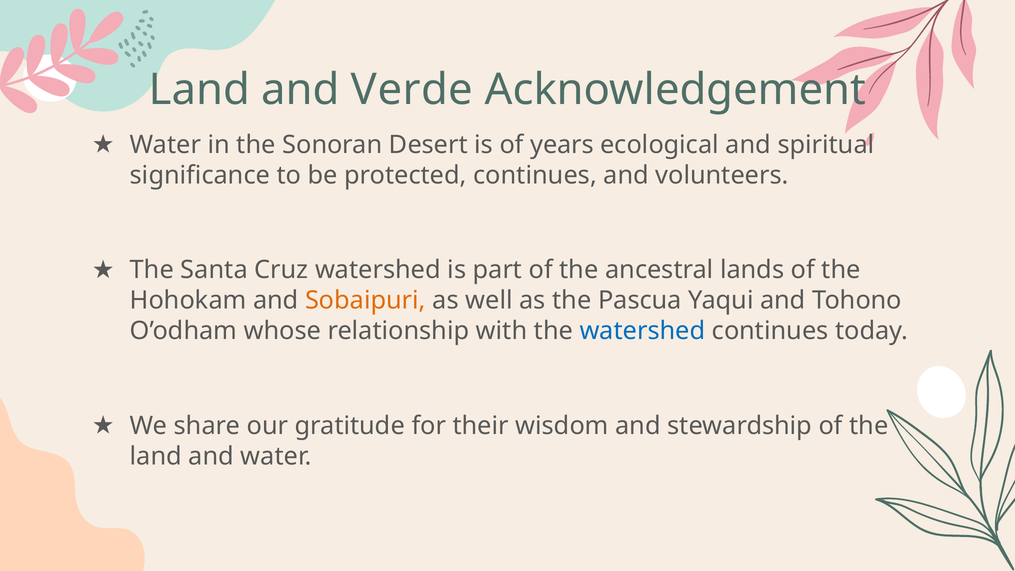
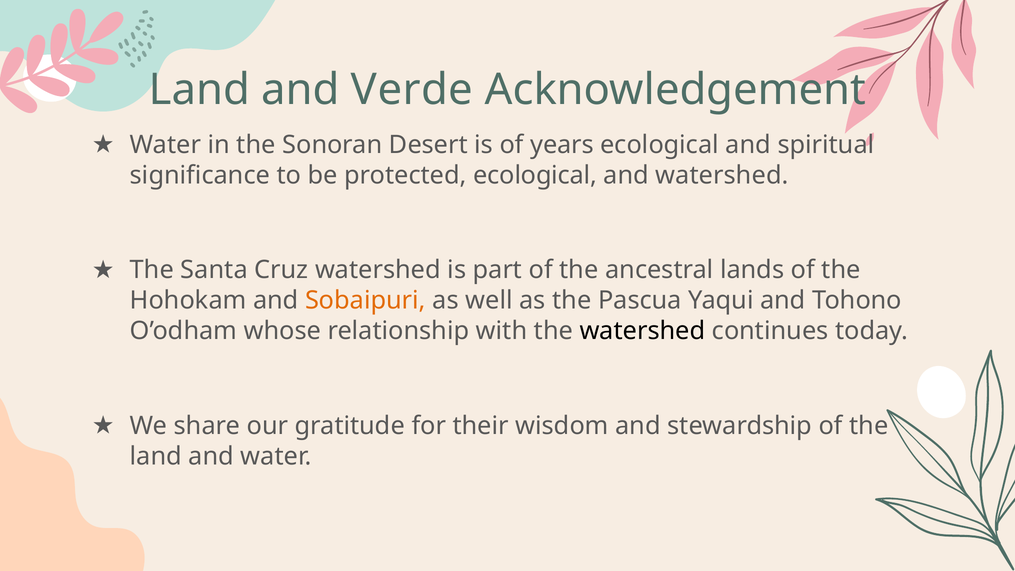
protected continues: continues -> ecological
and volunteers: volunteers -> watershed
watershed at (642, 331) colour: blue -> black
